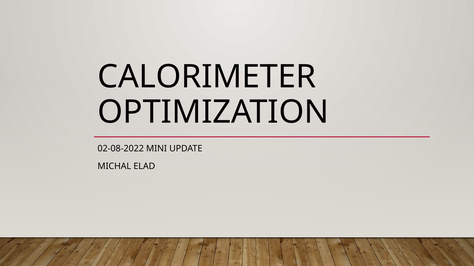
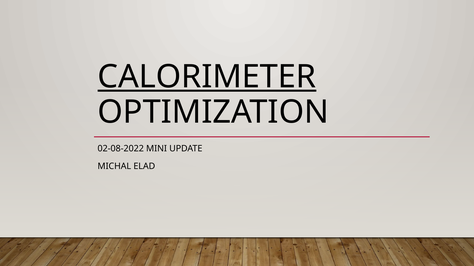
CALORIMETER underline: none -> present
